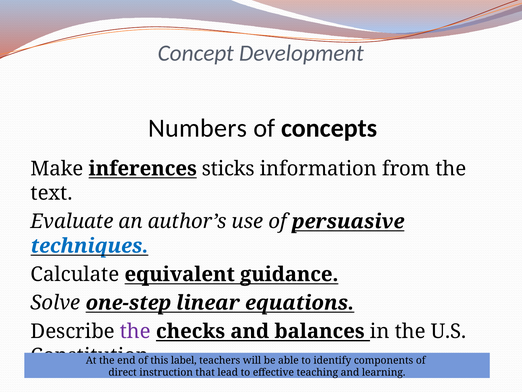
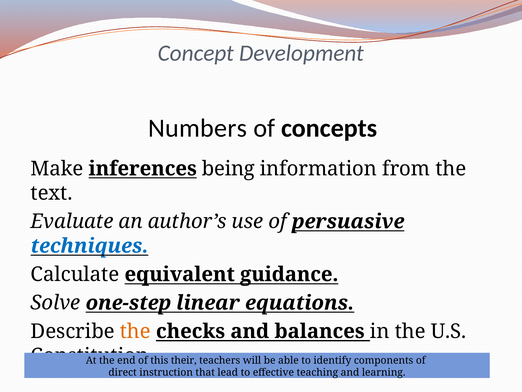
sticks: sticks -> being
the at (135, 331) colour: purple -> orange
label: label -> their
